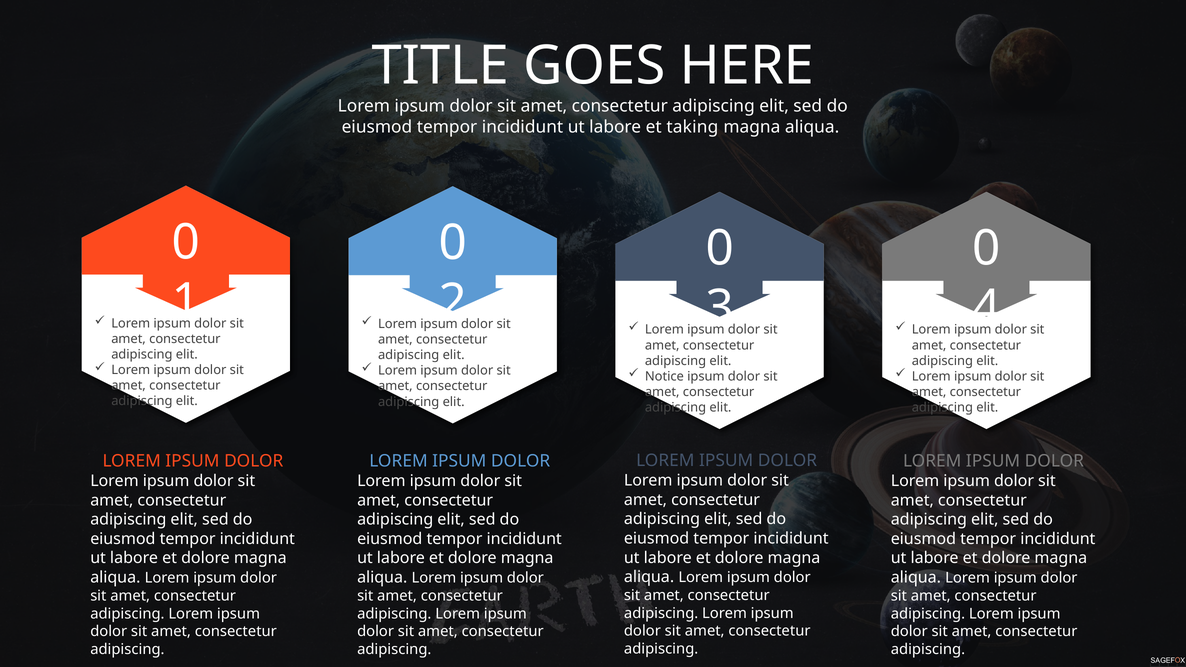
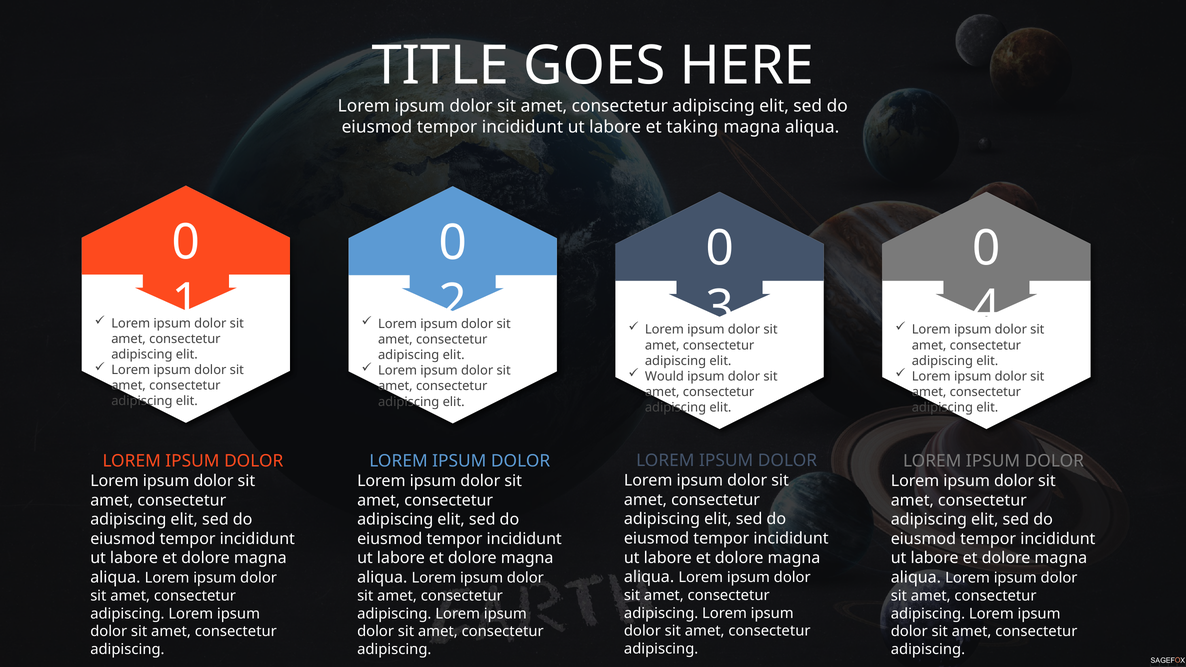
Notice: Notice -> Would
